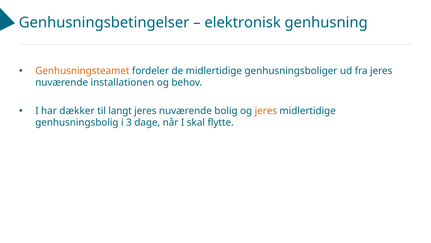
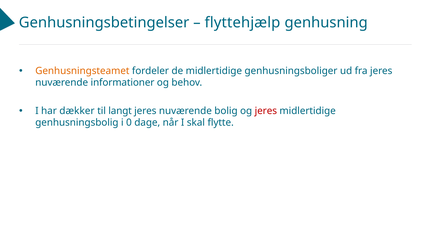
elektronisk: elektronisk -> flyttehjælp
installationen: installationen -> informationer
jeres at (266, 111) colour: orange -> red
3: 3 -> 0
